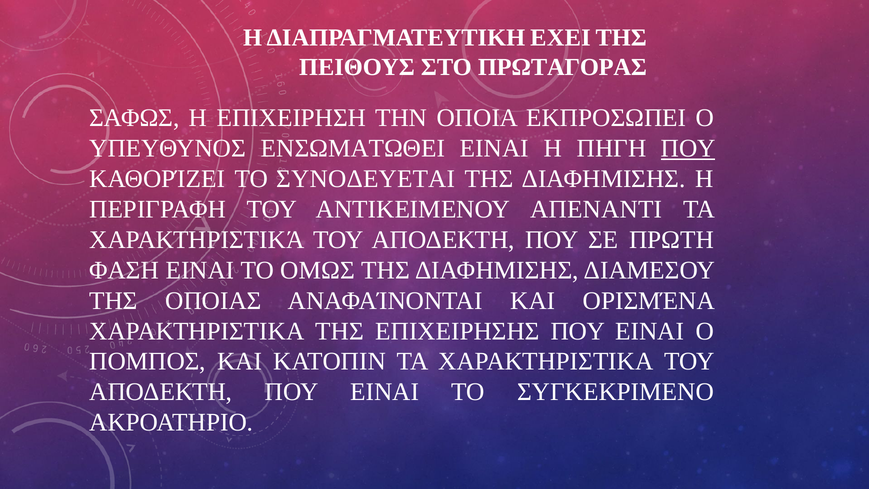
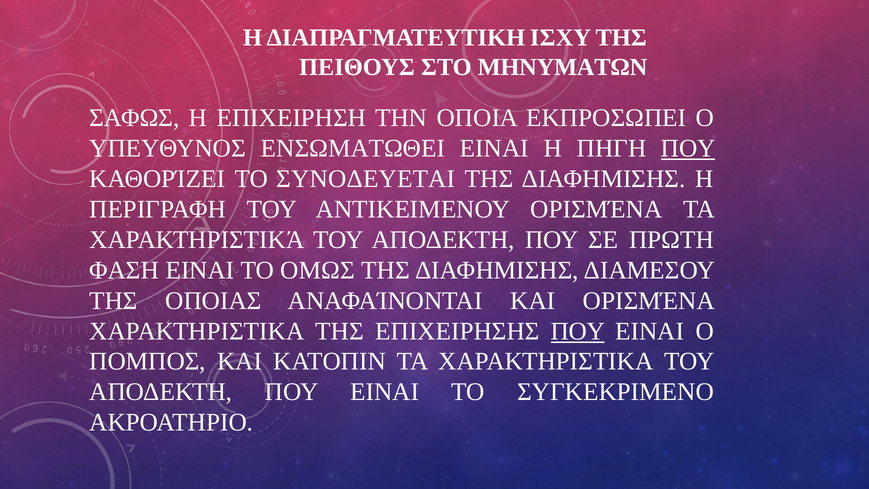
ΕΧΕΙ: ΕΧΕΙ -> ΙΣΧΥ
ΠΡΩΤΑΓΟΡΑΣ: ΠΡΩΤΑΓΟΡΑΣ -> ΜΗΝΥΜΑΤΩΝ
ΑΝΤΙΚΕΙΜΕΝΟΥ ΑΠΕΝΑΝΤΙ: ΑΠΕΝΑΝΤΙ -> ΟΡΙΣΜΈΝΑ
ΠΟΥ at (578, 331) underline: none -> present
